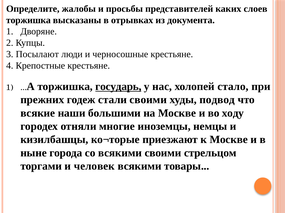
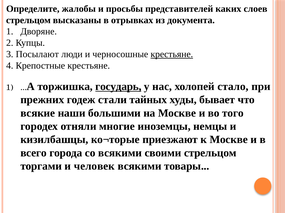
торжишка at (28, 20): торжишка -> стрельцом
крестьяне at (172, 54) underline: none -> present
стали своими: своими -> тайных
подвод: подвод -> бывает
ходу: ходу -> того
ныне: ныне -> всего
